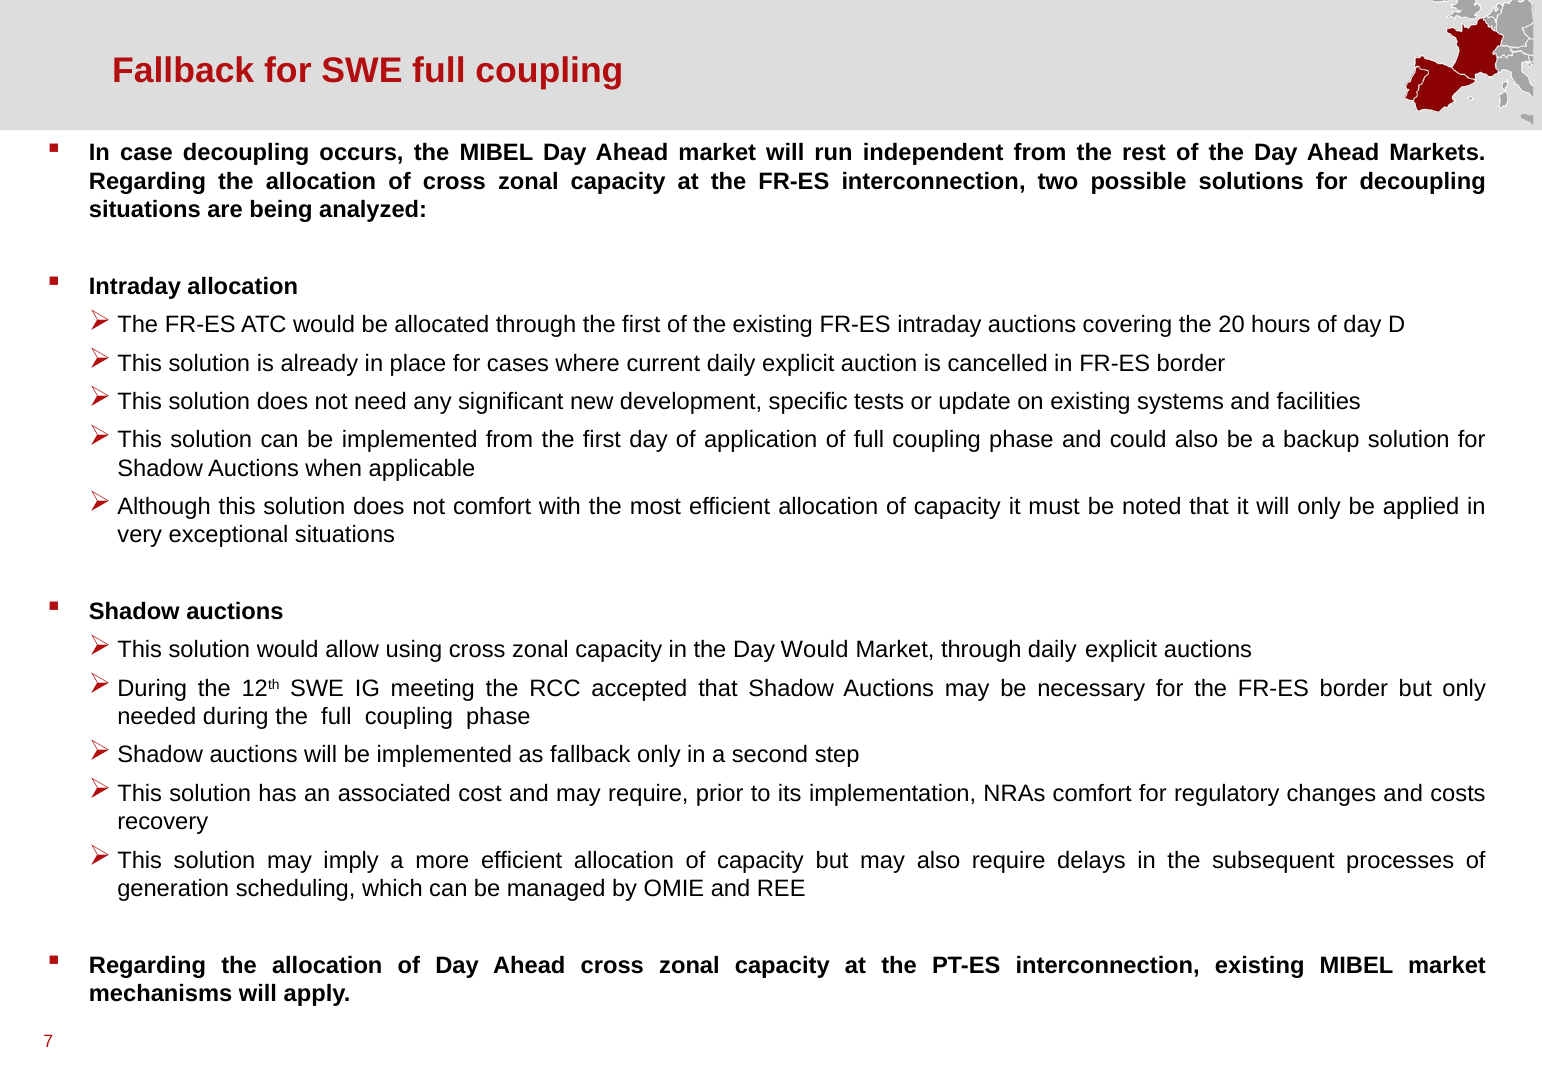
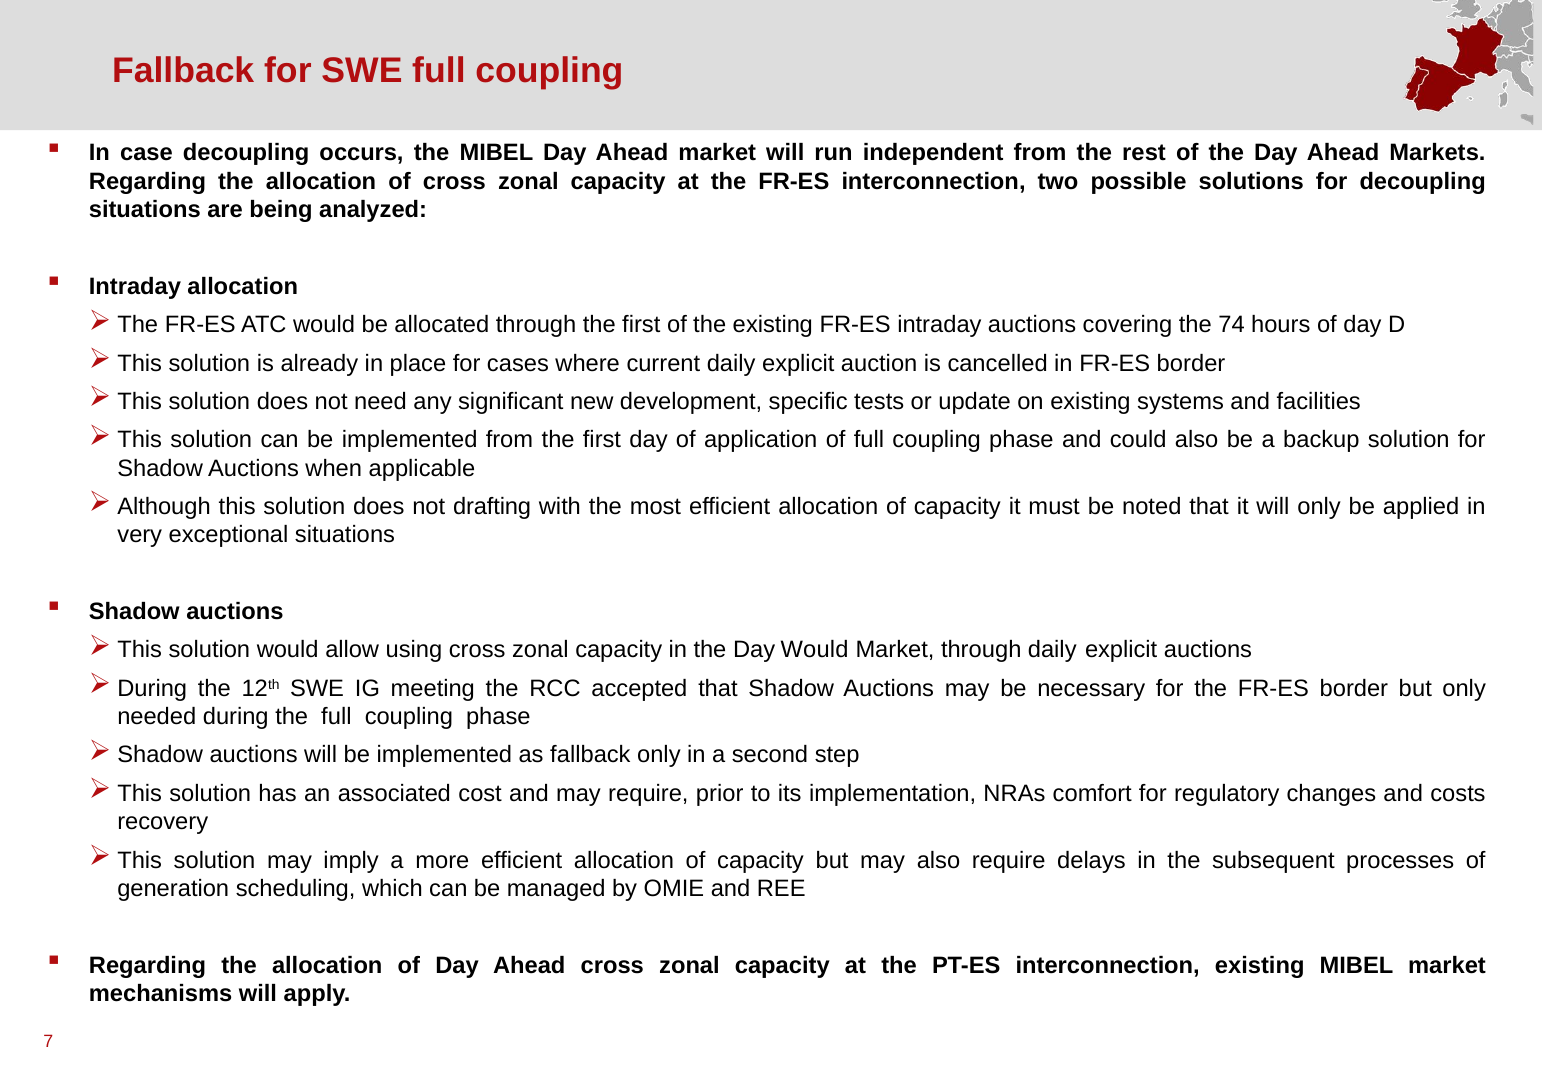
20: 20 -> 74
not comfort: comfort -> drafting
